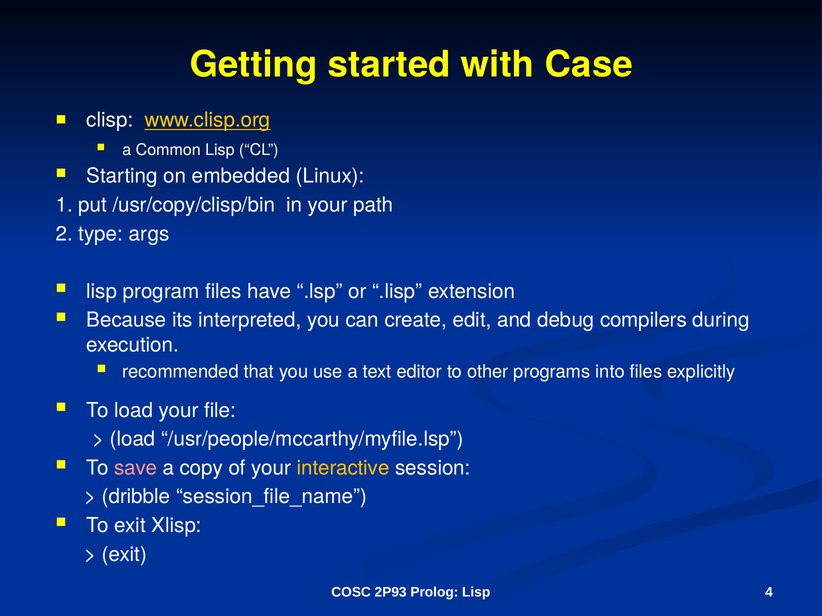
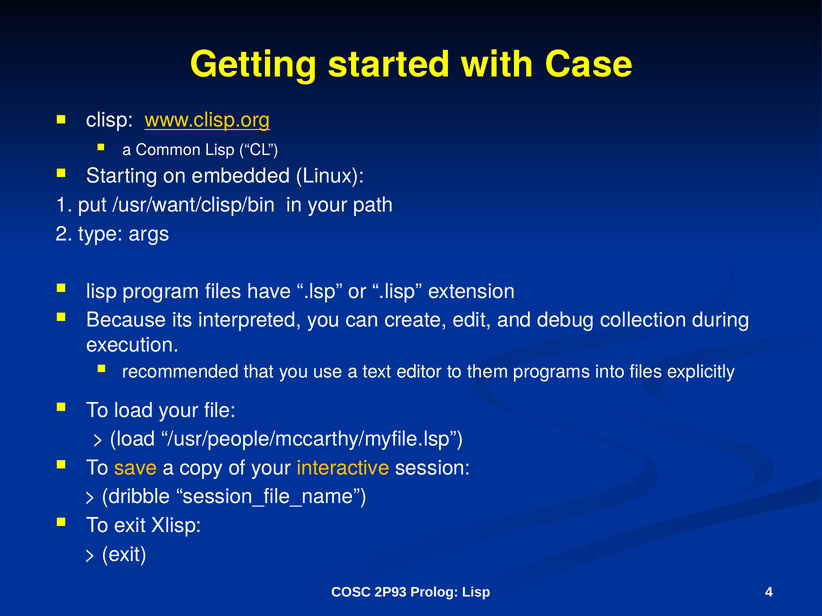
/usr/copy/clisp/bin: /usr/copy/clisp/bin -> /usr/want/clisp/bin
compilers: compilers -> collection
other: other -> them
save colour: pink -> yellow
